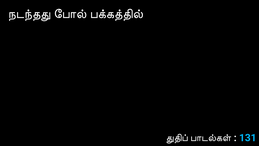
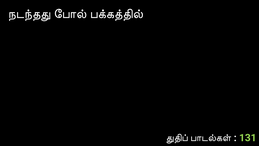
131 colour: light blue -> light green
